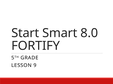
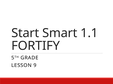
8.0: 8.0 -> 1.1
